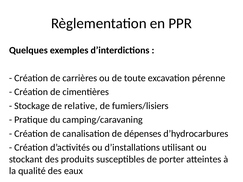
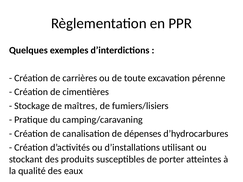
relative: relative -> maîtres
